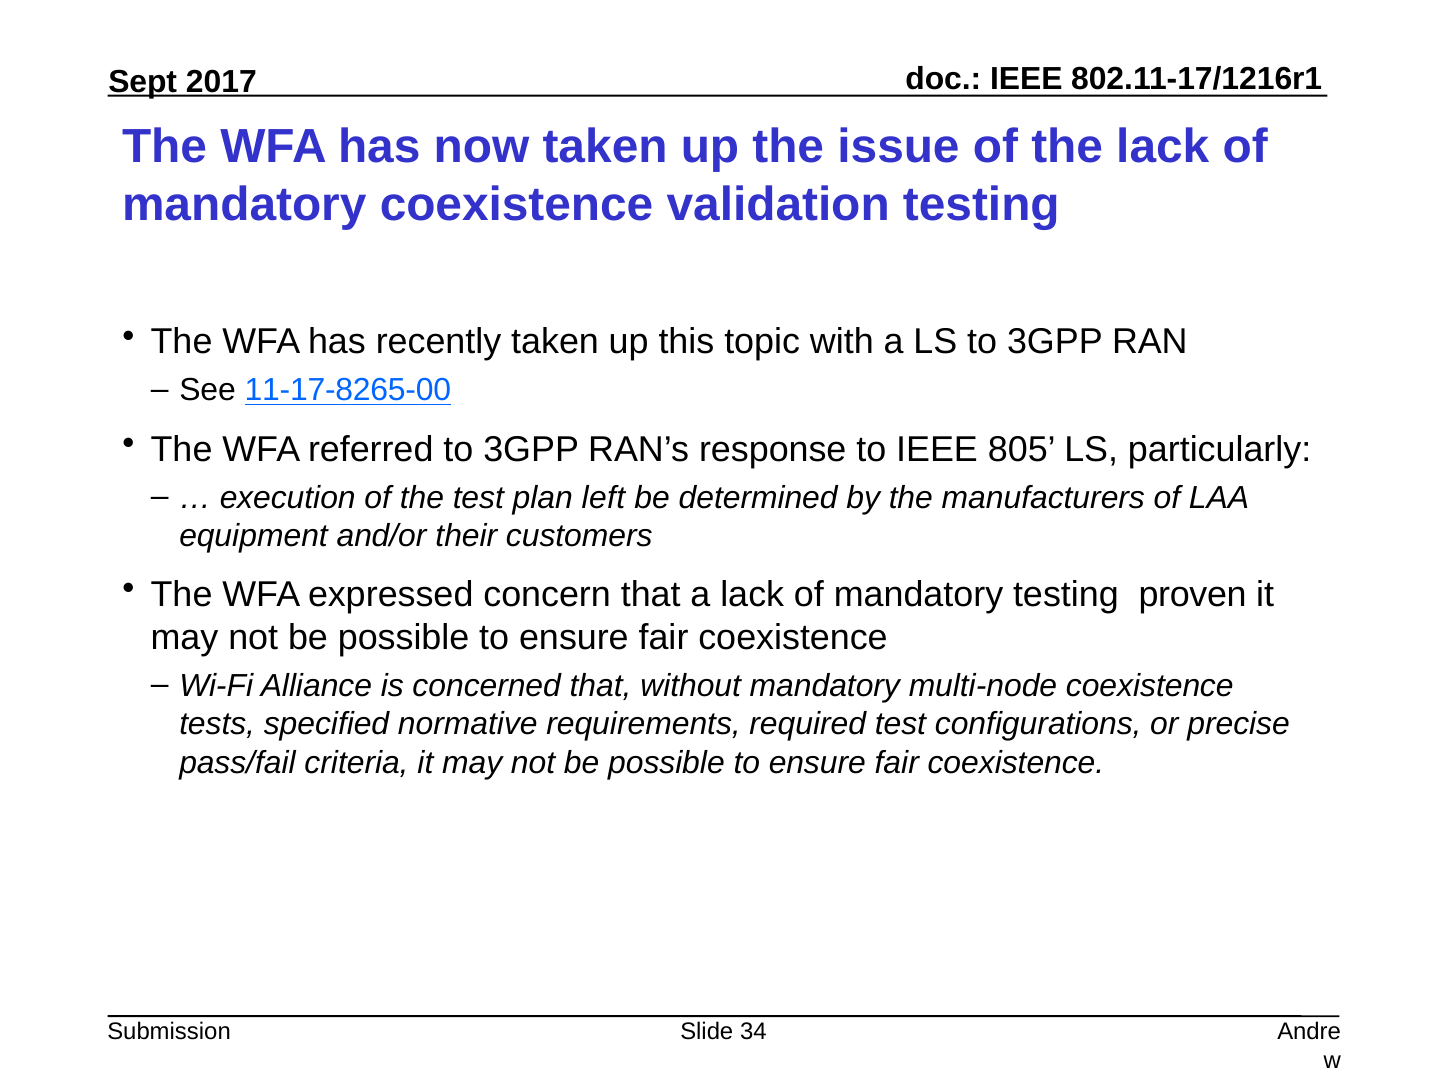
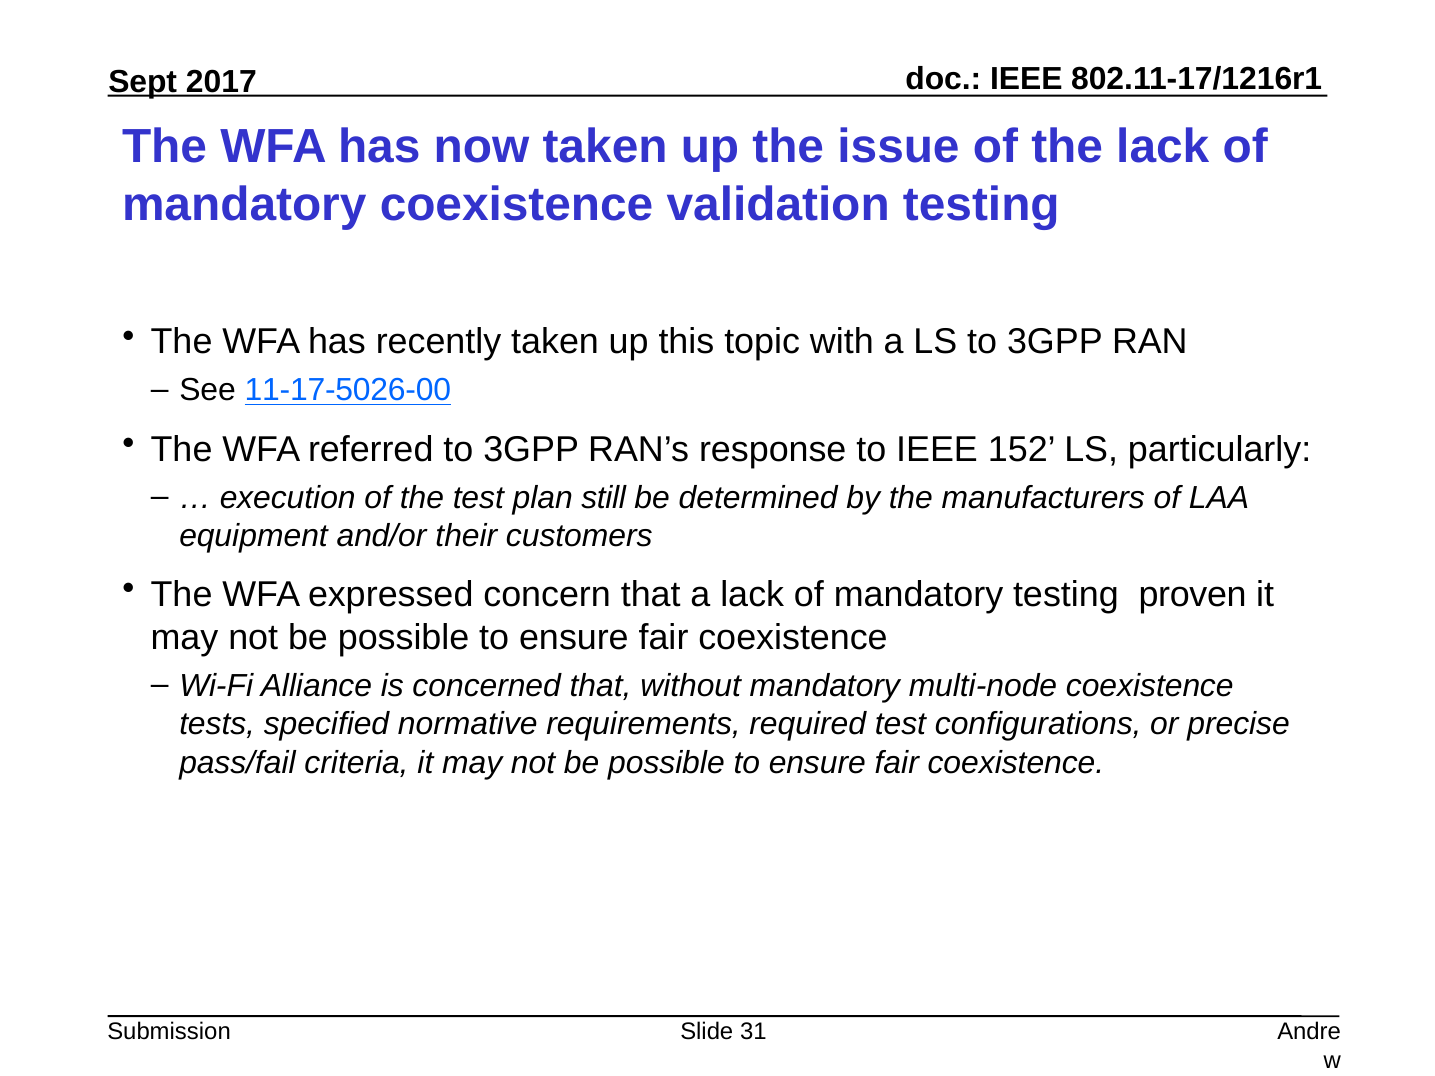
11-17-8265-00: 11-17-8265-00 -> 11-17-5026-00
805: 805 -> 152
left: left -> still
34: 34 -> 31
